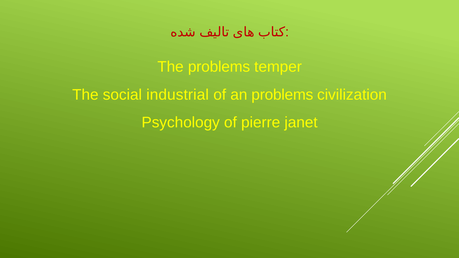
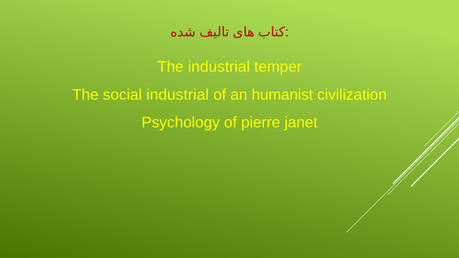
The problems: problems -> industrial
an problems: problems -> humanist
